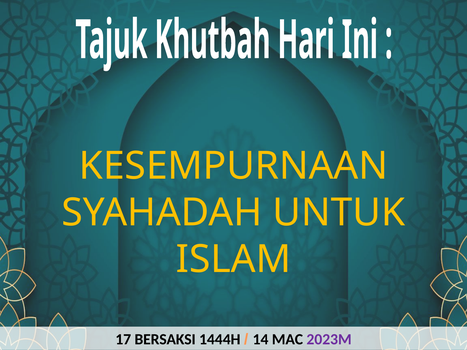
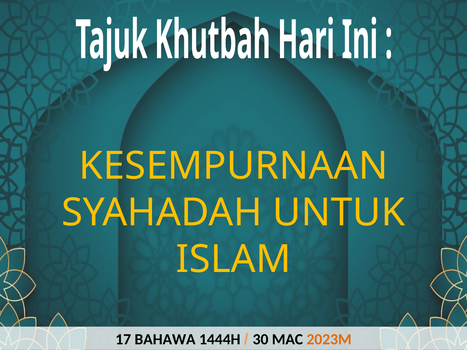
BERSAKSI: BERSAKSI -> BAHAWA
14: 14 -> 30
2023M colour: purple -> orange
